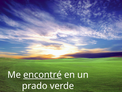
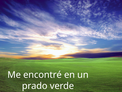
encontré underline: present -> none
